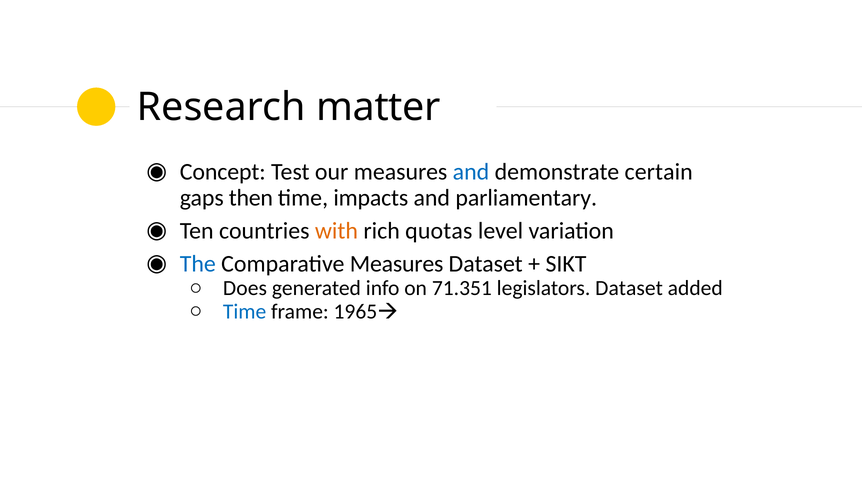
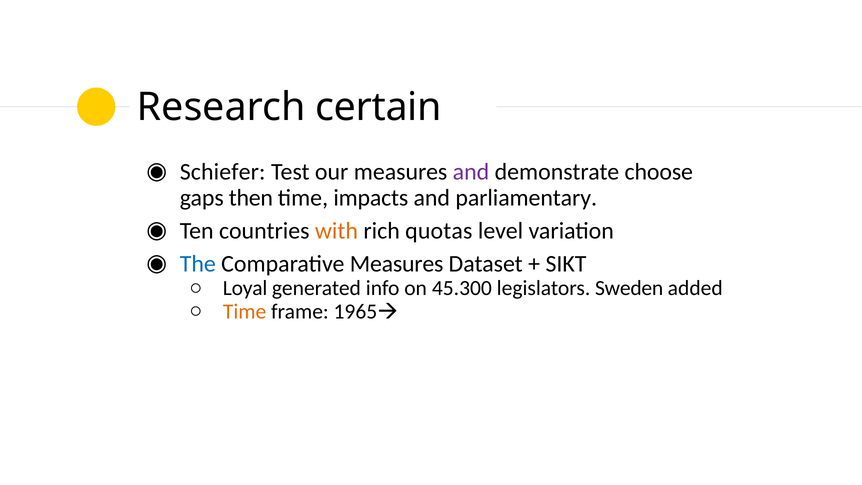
matter: matter -> certain
Concept: Concept -> Schiefer
and at (471, 172) colour: blue -> purple
certain: certain -> choose
Does: Does -> Loyal
71.351: 71.351 -> 45.300
legislators Dataset: Dataset -> Sweden
Time at (245, 312) colour: blue -> orange
